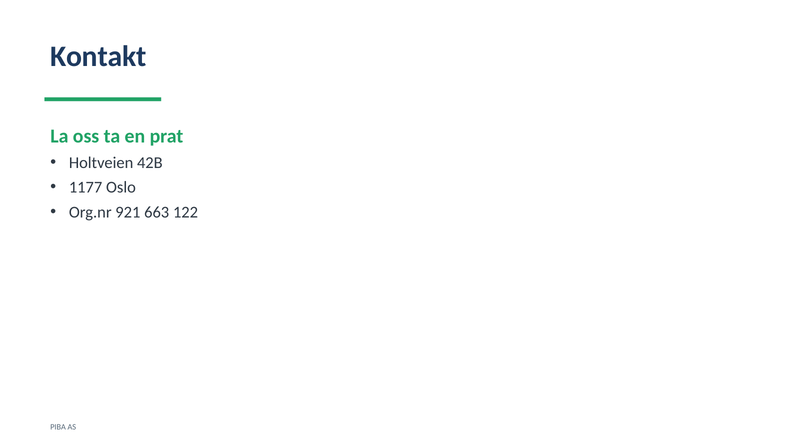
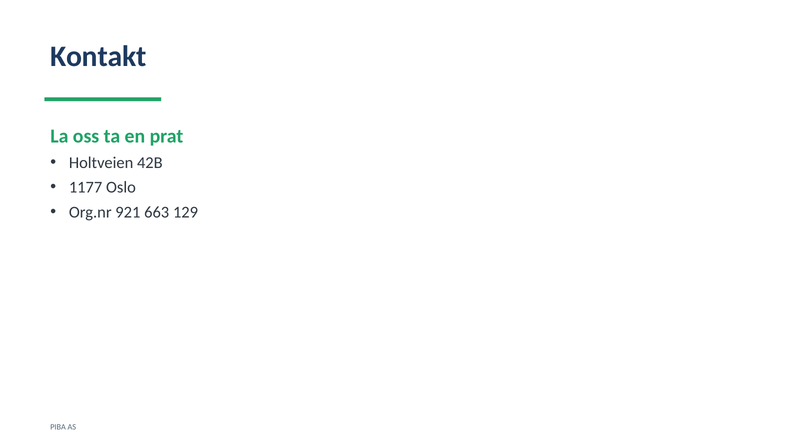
122: 122 -> 129
